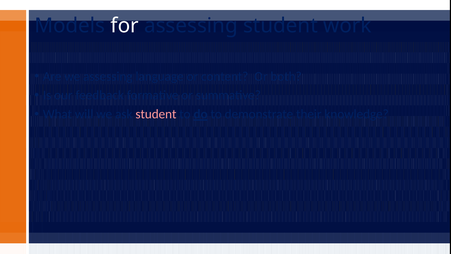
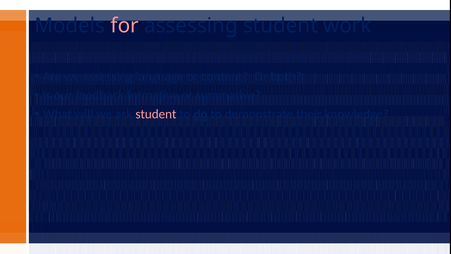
for colour: white -> pink
